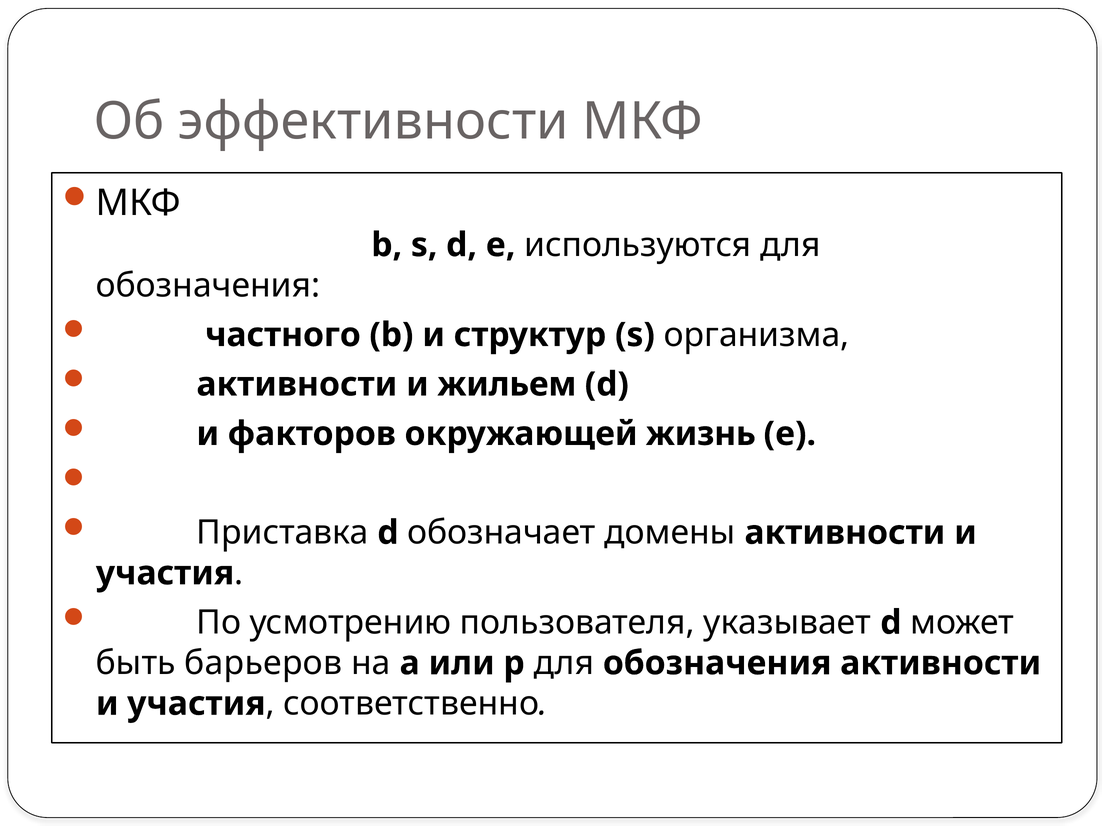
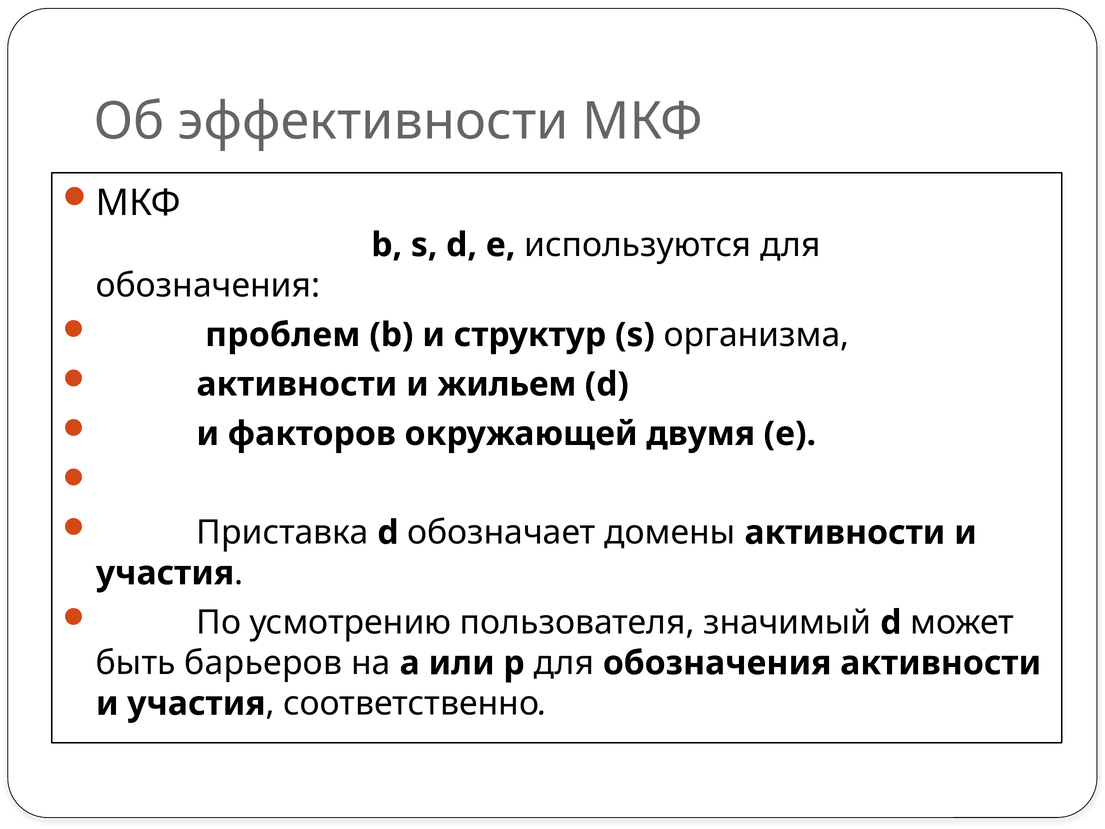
частного: частного -> проблем
жизнь: жизнь -> двумя
указывает: указывает -> значимый
